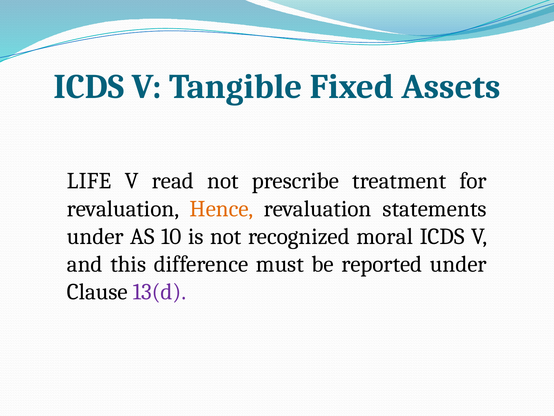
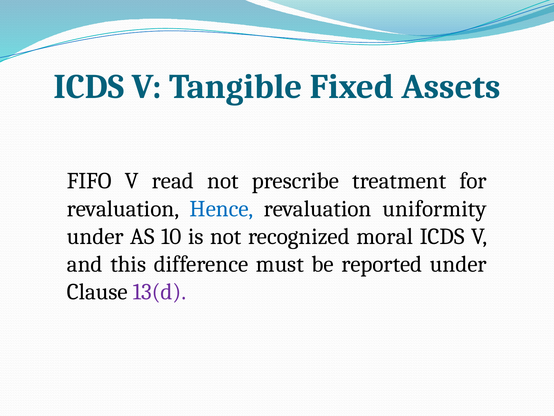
LIFE: LIFE -> FIFO
Hence colour: orange -> blue
statements: statements -> uniformity
